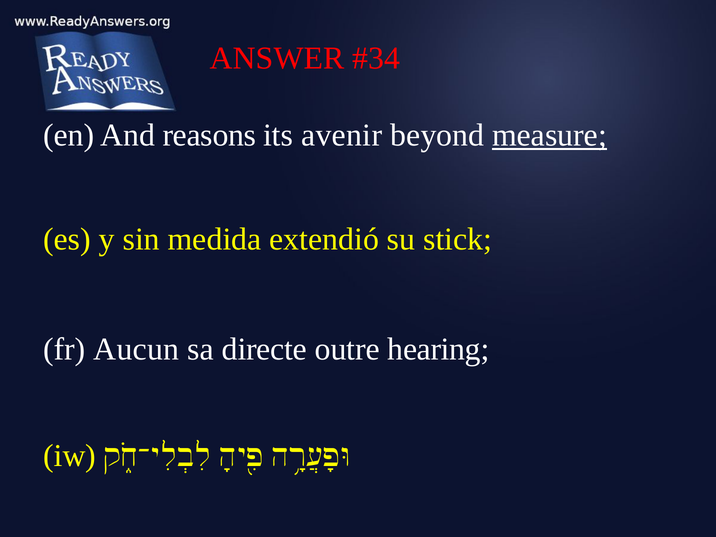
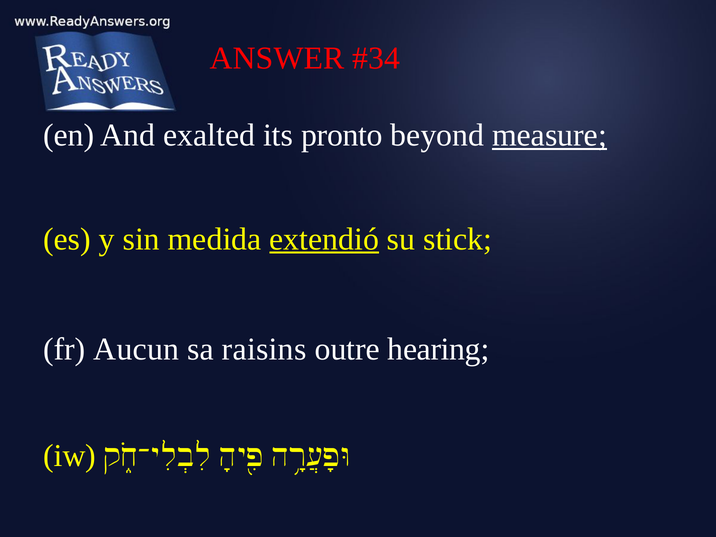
reasons: reasons -> exalted
avenir: avenir -> pronto
extendió underline: none -> present
directe: directe -> raisins
